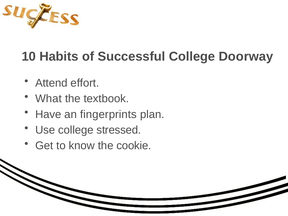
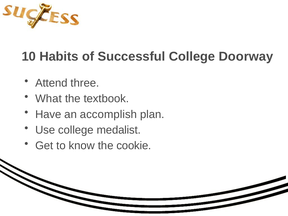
effort: effort -> three
fingerprints: fingerprints -> accomplish
stressed: stressed -> medalist
